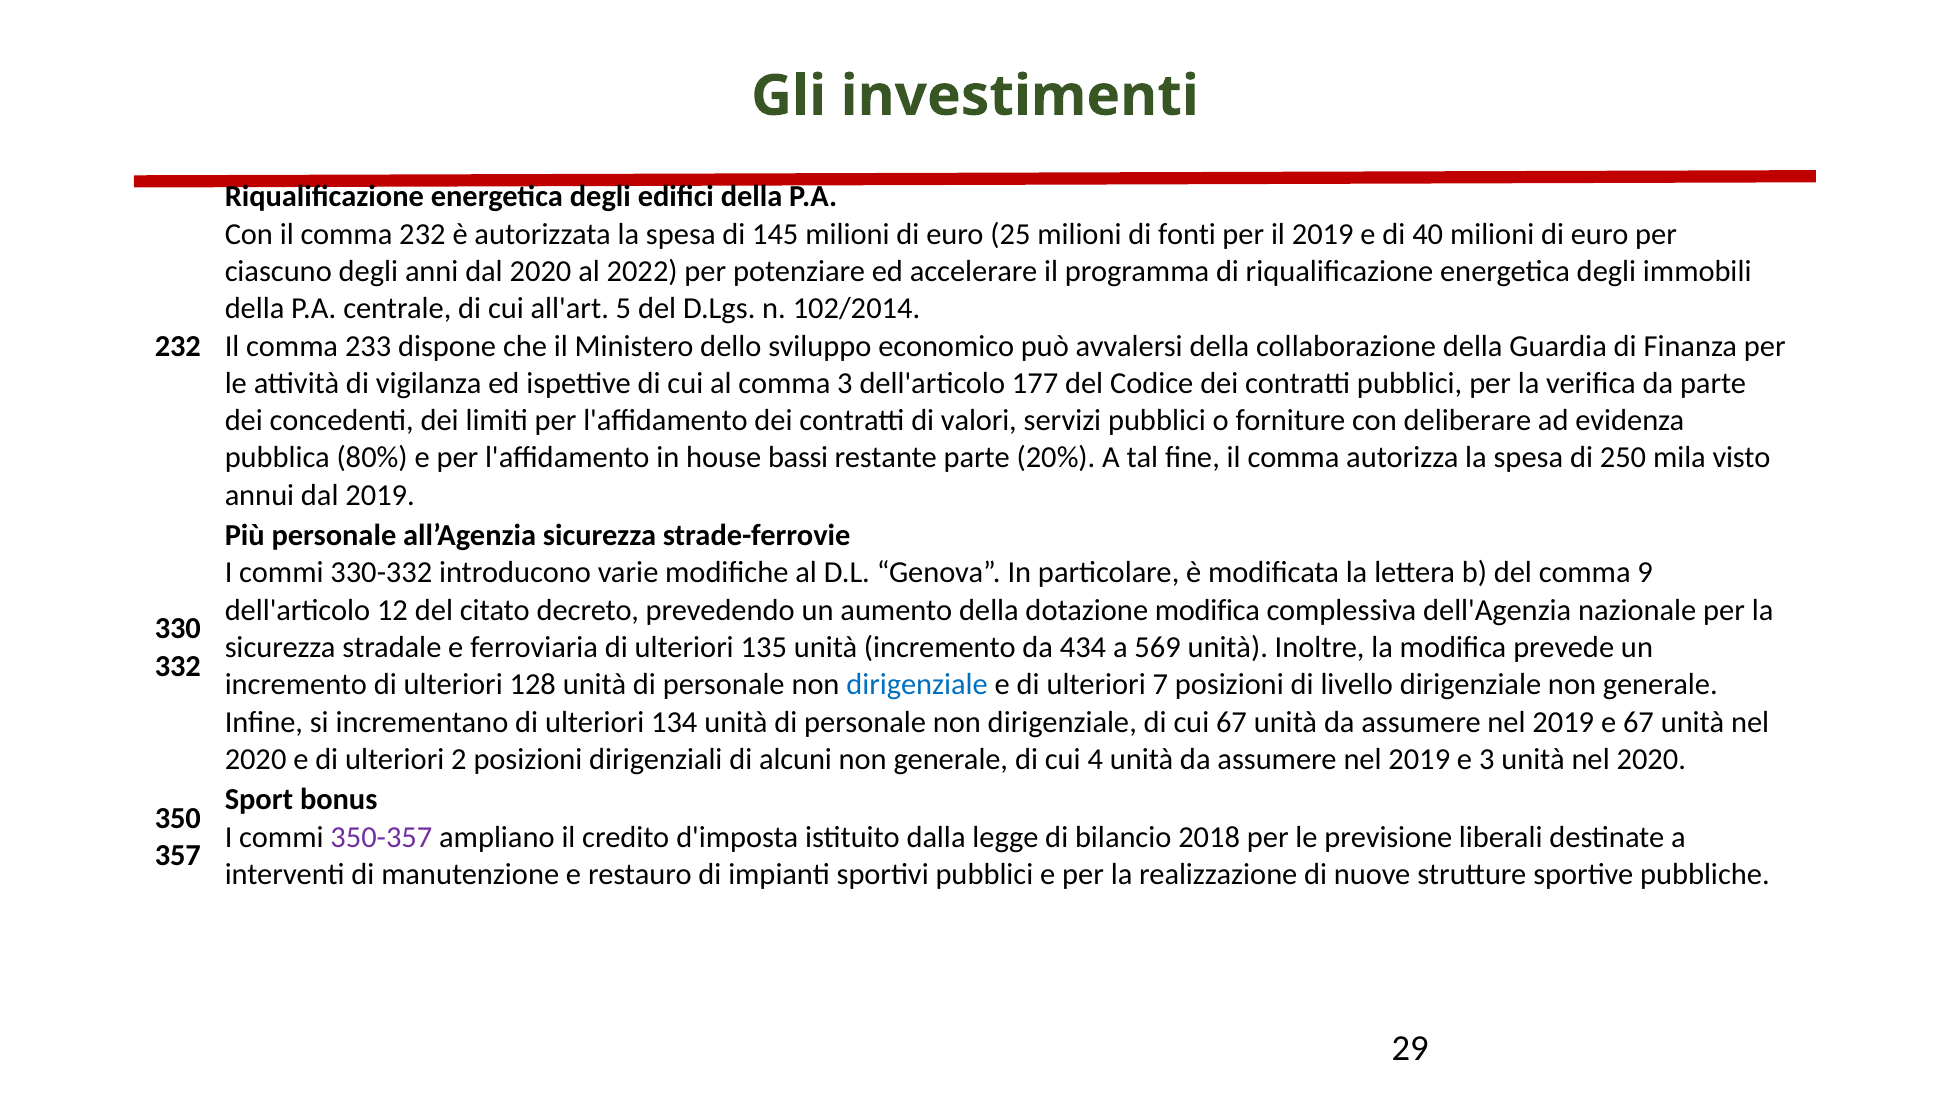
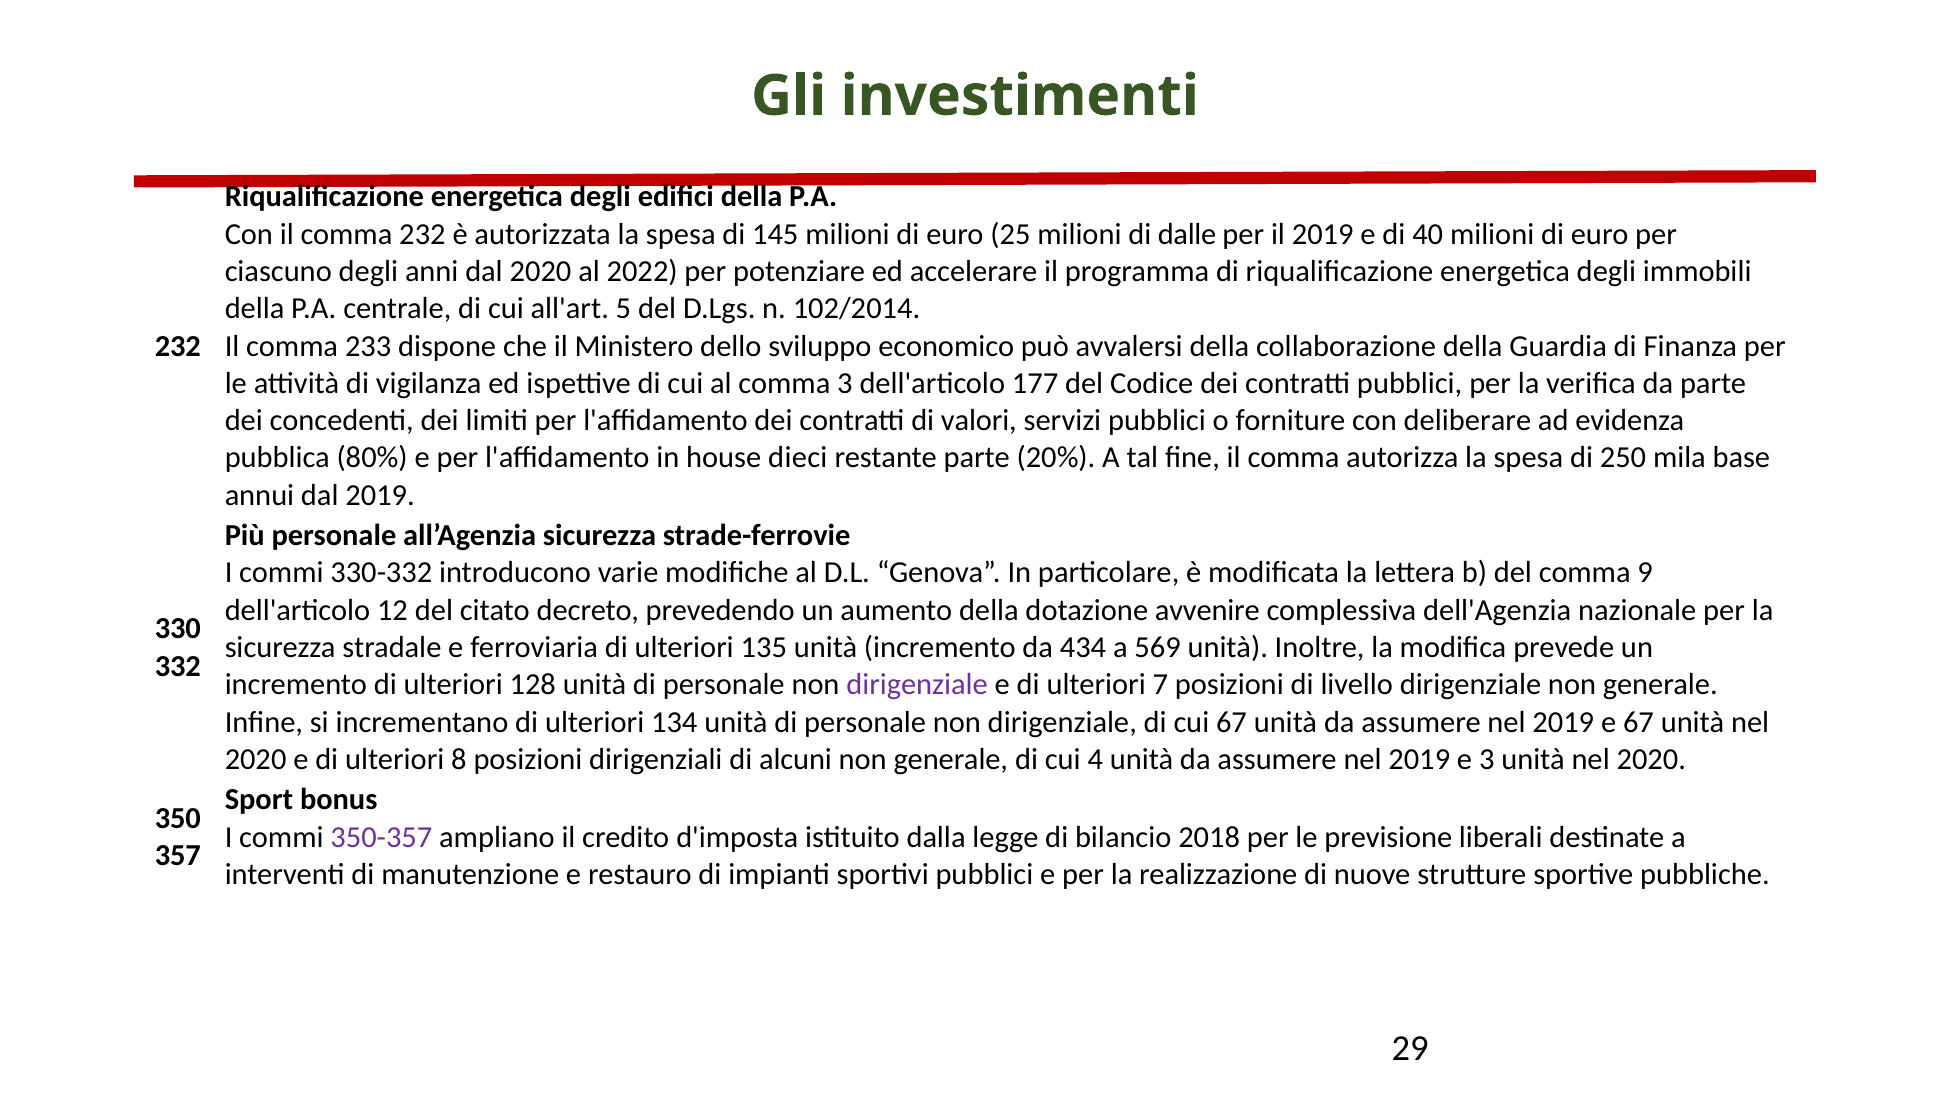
fonti: fonti -> dalle
bassi: bassi -> dieci
visto: visto -> base
dotazione modifica: modifica -> avvenire
dirigenziale at (917, 685) colour: blue -> purple
2: 2 -> 8
